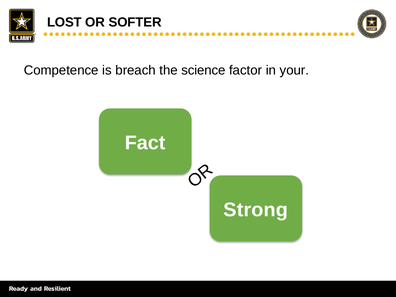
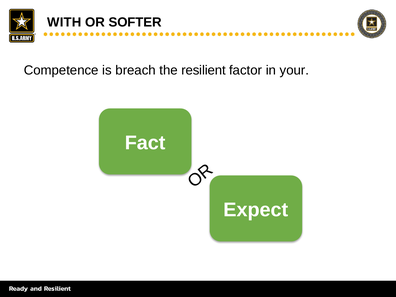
LOST: LOST -> WITH
science: science -> resilient
Strong: Strong -> Expect
